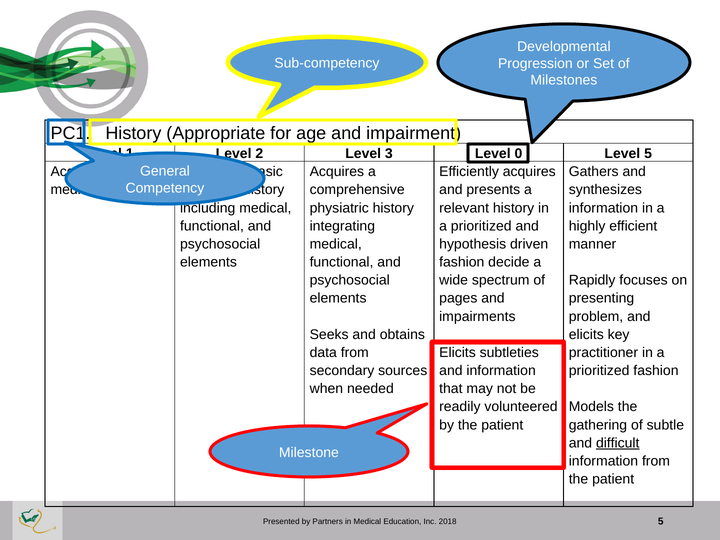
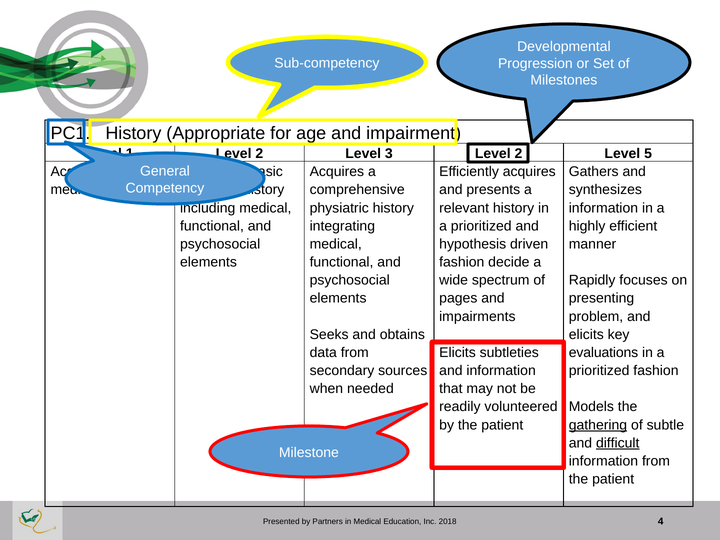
3 Level 0: 0 -> 2
practitioner: practitioner -> evaluations
gathering underline: none -> present
2018 5: 5 -> 4
